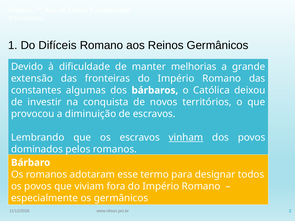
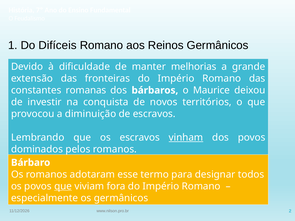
algumas: algumas -> romanas
Católica: Católica -> Maurice
que at (63, 186) underline: none -> present
